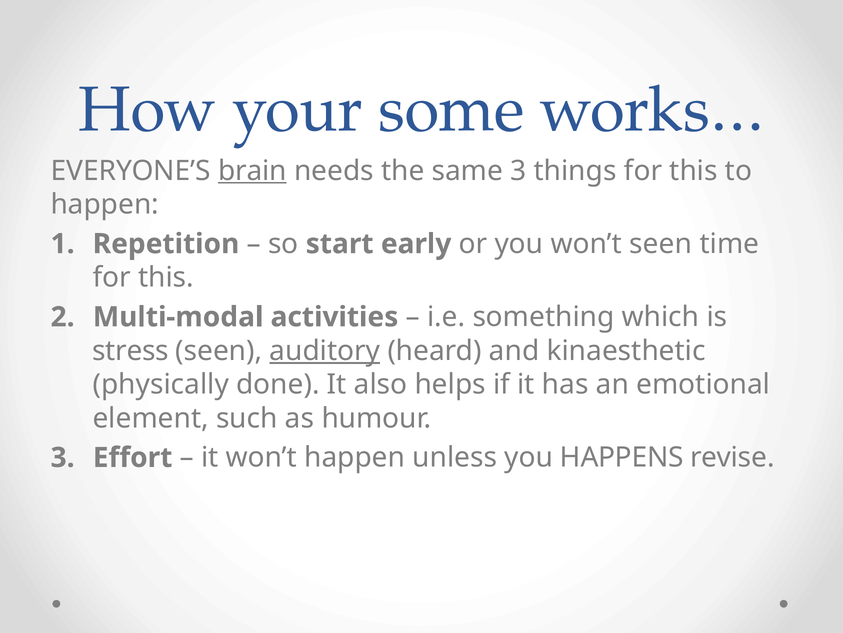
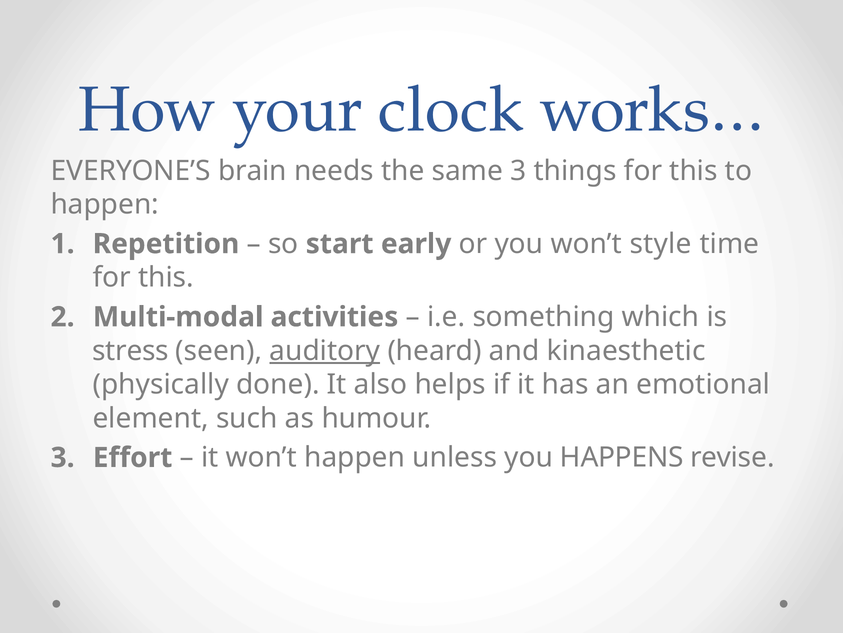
some: some -> clock
brain underline: present -> none
won’t seen: seen -> style
